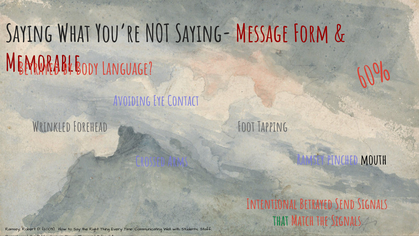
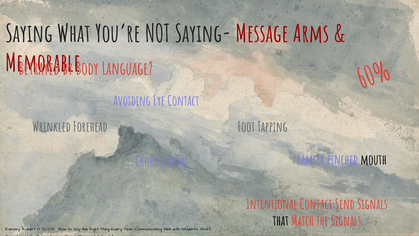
Message Form: Form -> Arms
Intentional Betrayed: Betrayed -> Contact
that colour: green -> black
